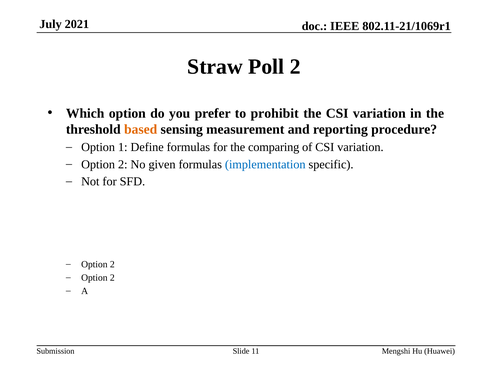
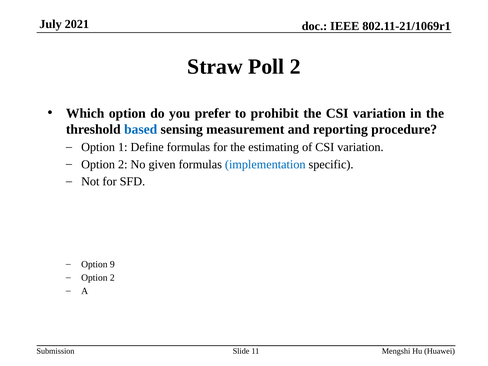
based colour: orange -> blue
comparing: comparing -> estimating
2 at (112, 264): 2 -> 9
